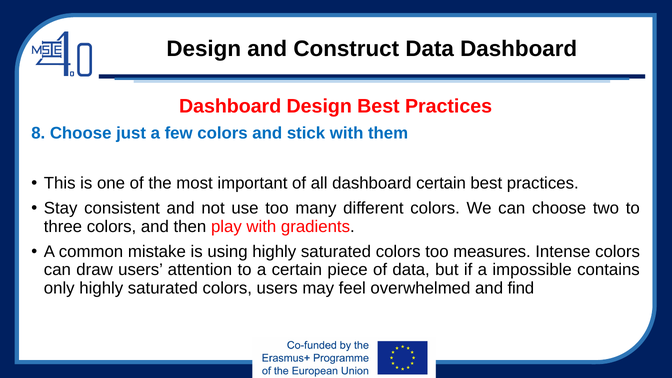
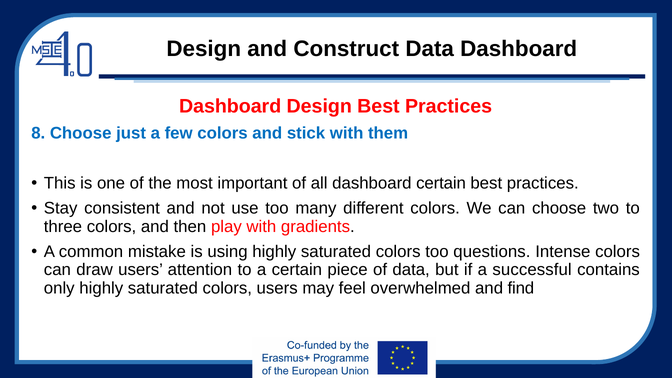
measures: measures -> questions
impossible: impossible -> successful
